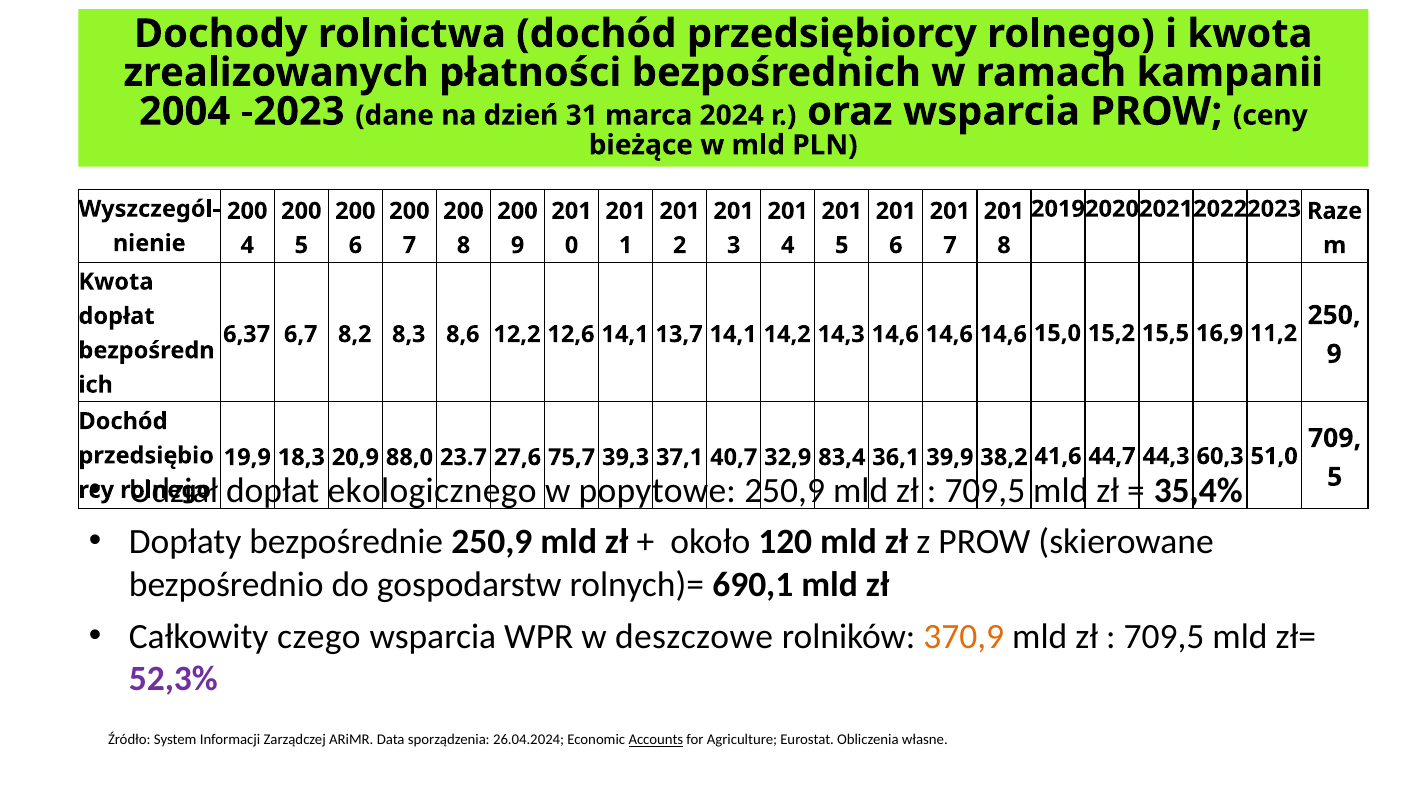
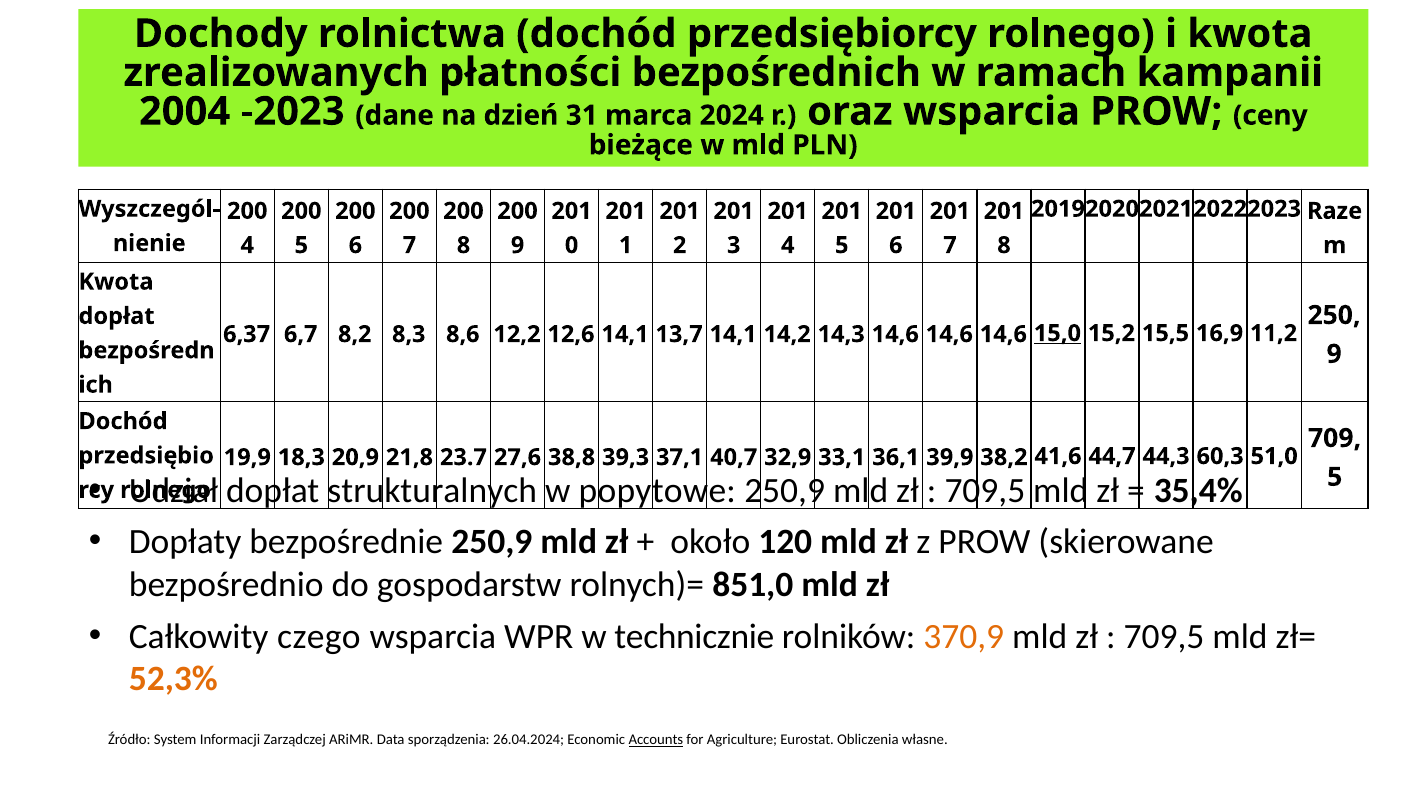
15,0 underline: none -> present
88,0: 88,0 -> 21,8
75,7: 75,7 -> 38,8
83,4: 83,4 -> 33,1
ekologicznego: ekologicznego -> strukturalnych
690,1: 690,1 -> 851,0
deszczowe: deszczowe -> technicznie
52,3% colour: purple -> orange
